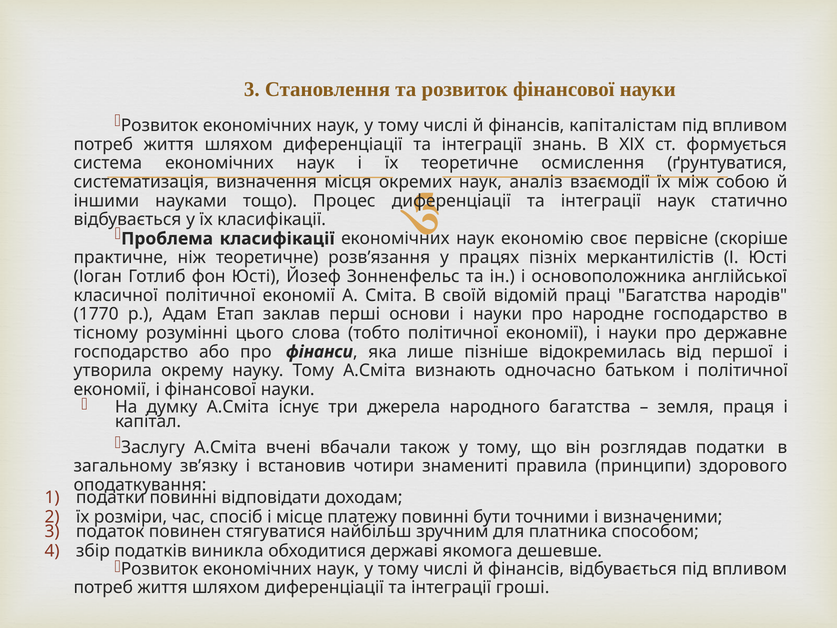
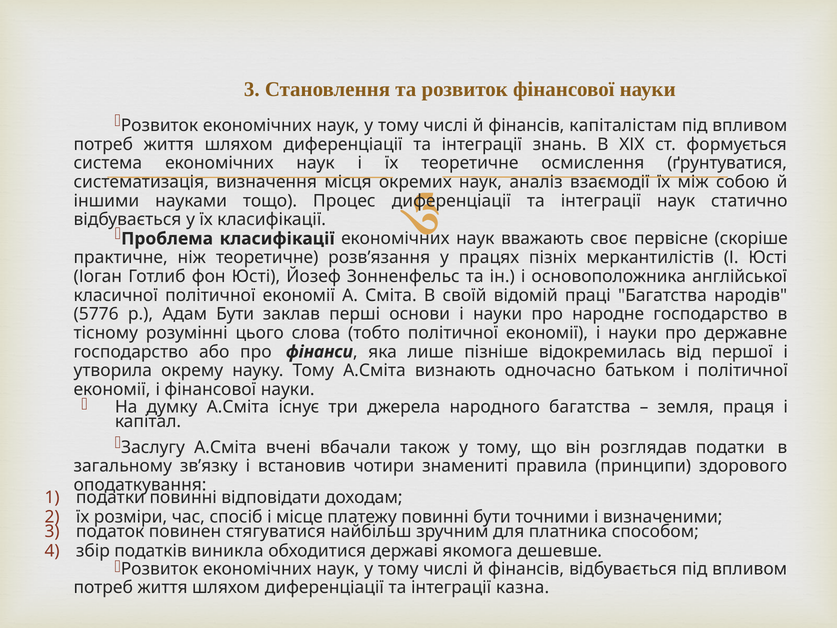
економію: економію -> вважають
1770: 1770 -> 5776
Адам Етап: Етап -> Бути
гроші: гроші -> казна
